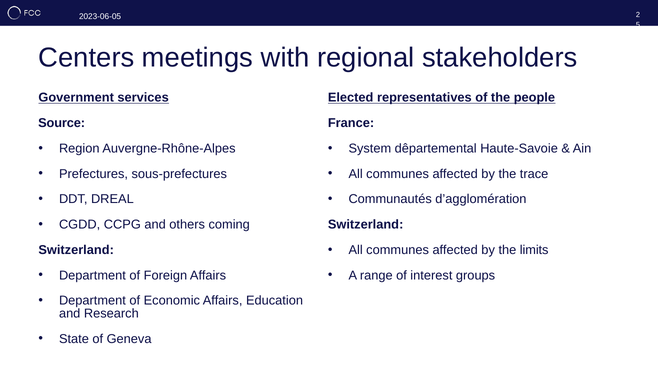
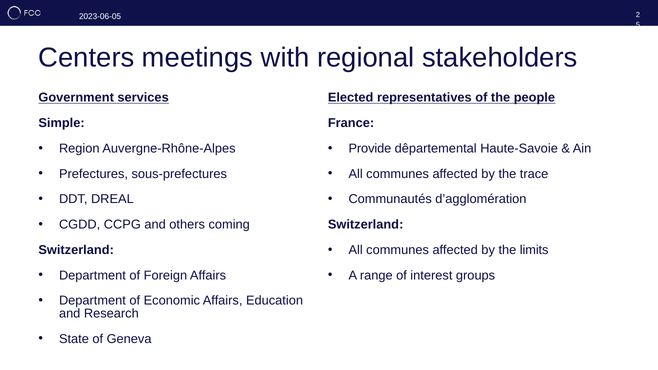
Source: Source -> Simple
System: System -> Provide
